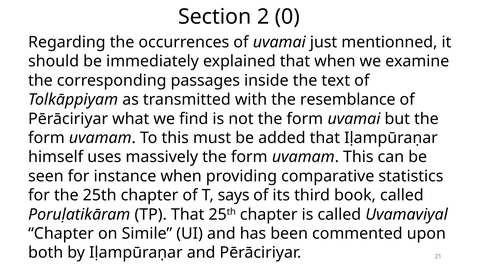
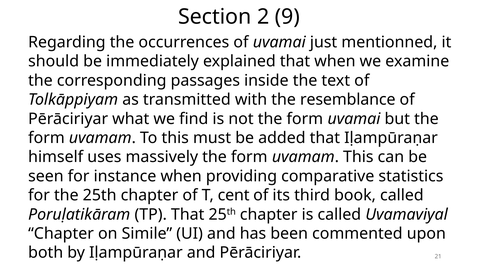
0: 0 -> 9
says: says -> cent
